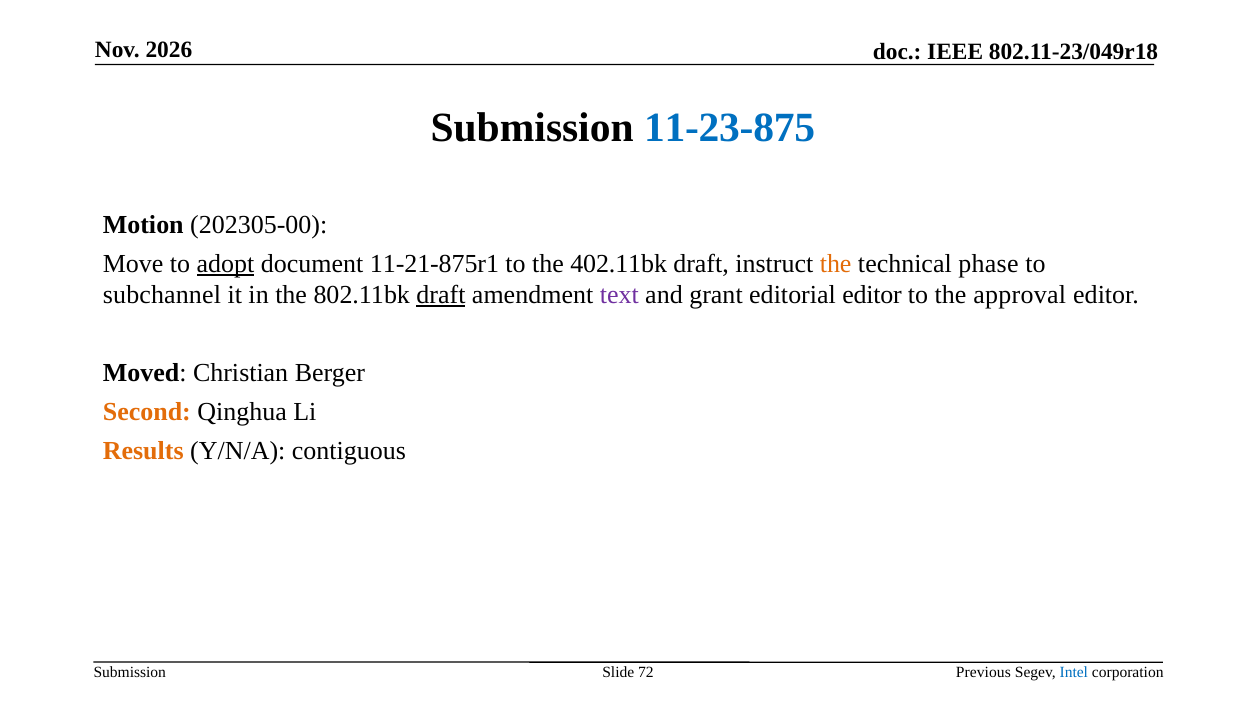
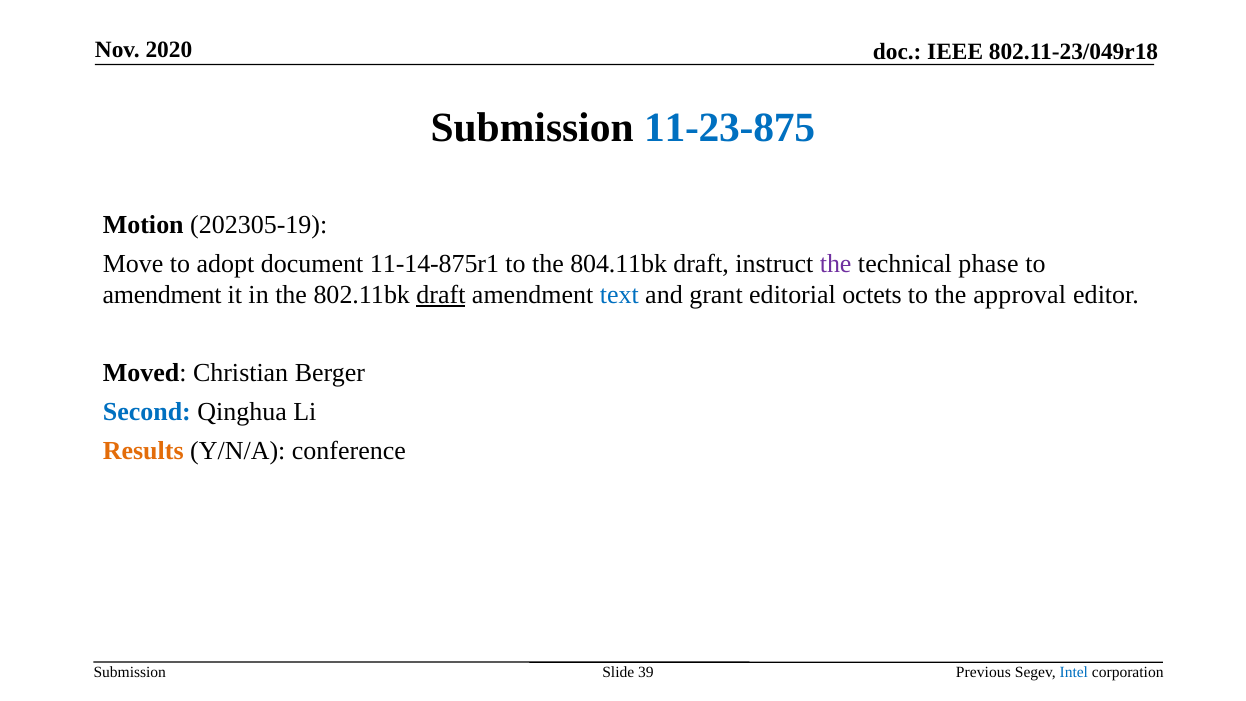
2026: 2026 -> 2020
202305-00: 202305-00 -> 202305-19
adopt underline: present -> none
11-21-875r1: 11-21-875r1 -> 11-14-875r1
402.11bk: 402.11bk -> 804.11bk
the at (836, 264) colour: orange -> purple
subchannel at (162, 295): subchannel -> amendment
text colour: purple -> blue
editorial editor: editor -> octets
Second colour: orange -> blue
contiguous: contiguous -> conference
72: 72 -> 39
